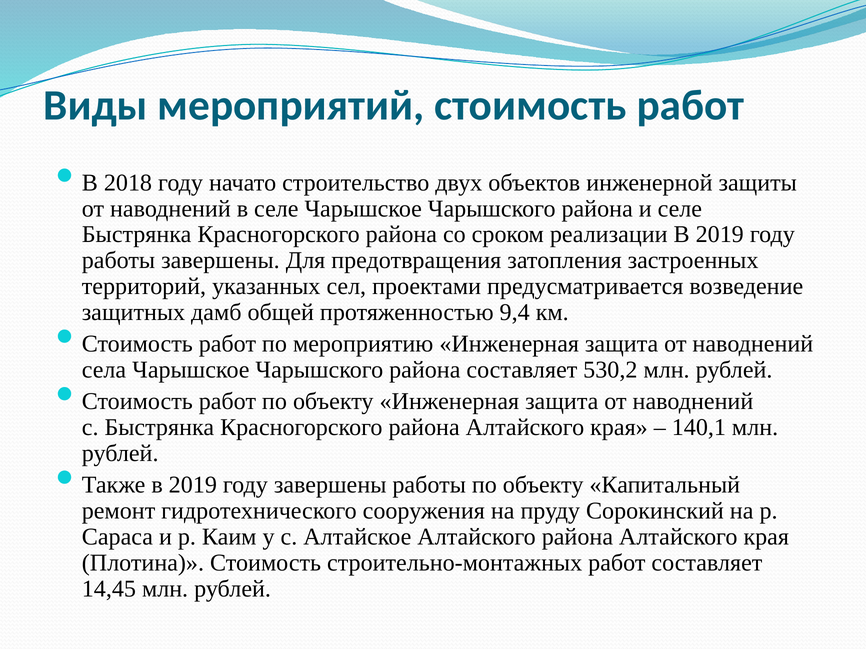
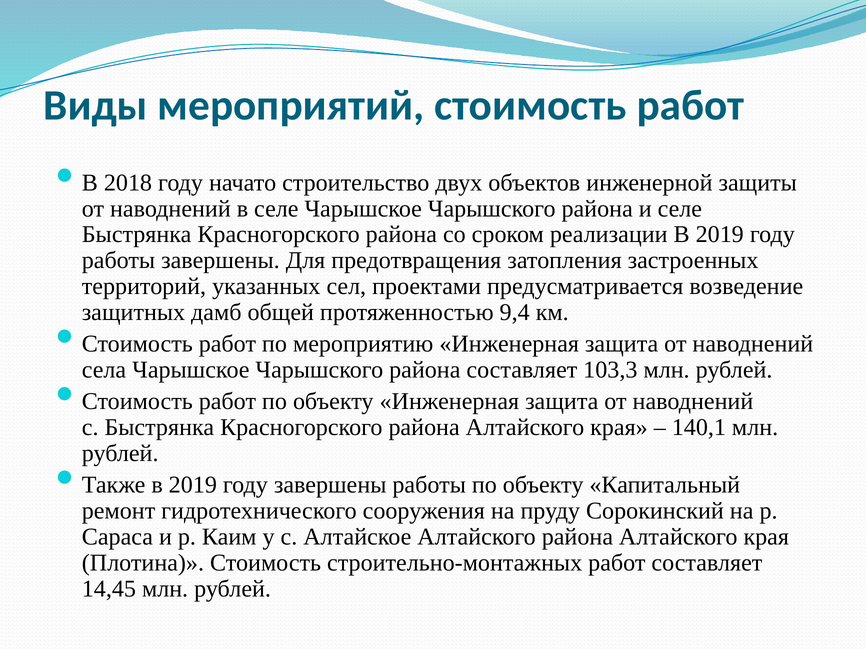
530,2: 530,2 -> 103,3
